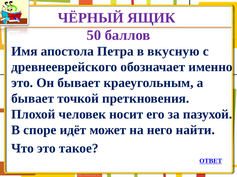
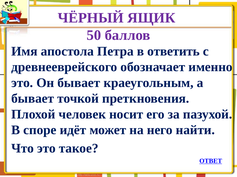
вкусную: вкусную -> ответить
